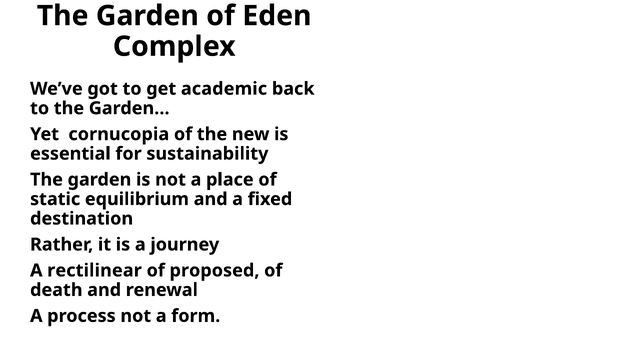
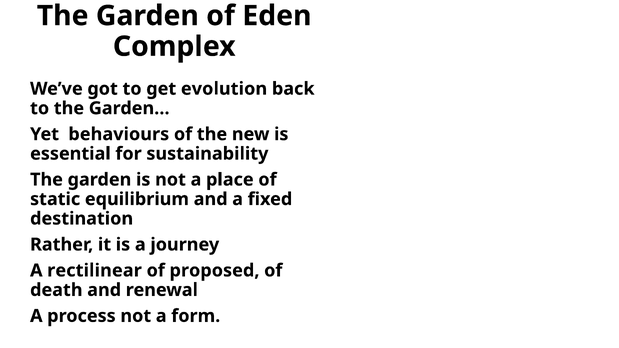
academic: academic -> evolution
cornucopia: cornucopia -> behaviours
